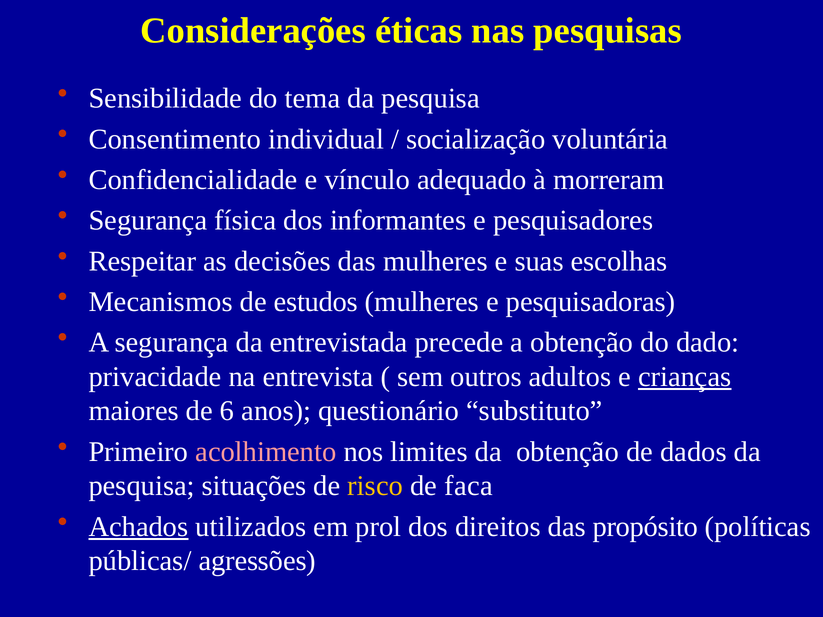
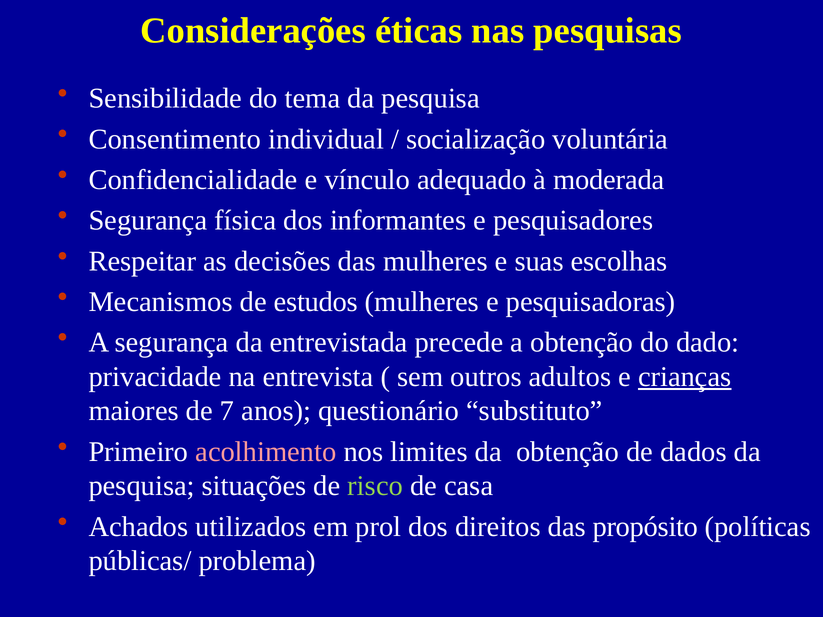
morreram: morreram -> moderada
6: 6 -> 7
risco colour: yellow -> light green
faca: faca -> casa
Achados underline: present -> none
agressões: agressões -> problema
